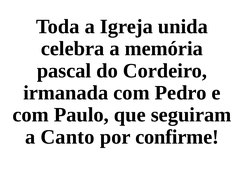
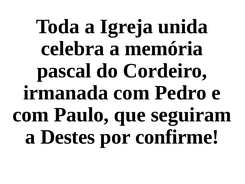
Canto: Canto -> Destes
